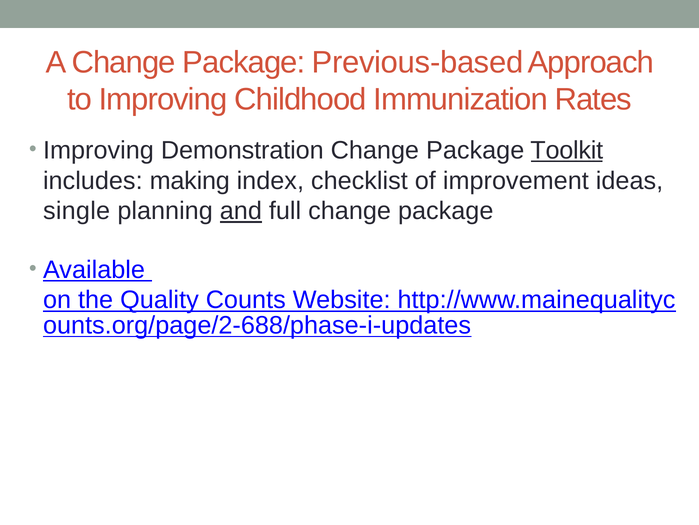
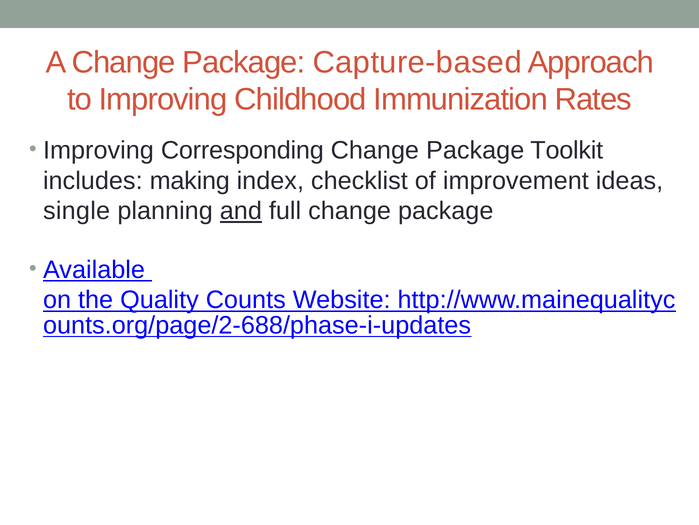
Previous-based: Previous-based -> Capture-based
Demonstration: Demonstration -> Corresponding
Toolkit underline: present -> none
